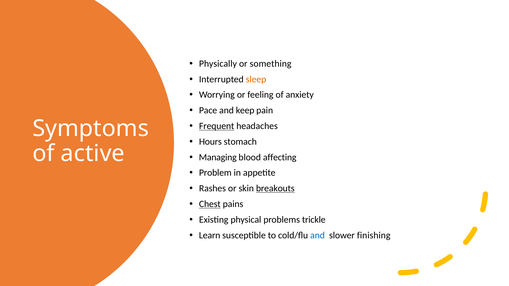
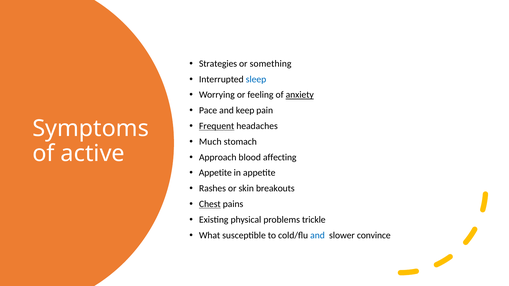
Physically: Physically -> Strategies
sleep colour: orange -> blue
anxiety underline: none -> present
Hours: Hours -> Much
Managing: Managing -> Approach
Problem at (215, 173): Problem -> Appetite
breakouts underline: present -> none
Learn: Learn -> What
finishing: finishing -> convince
